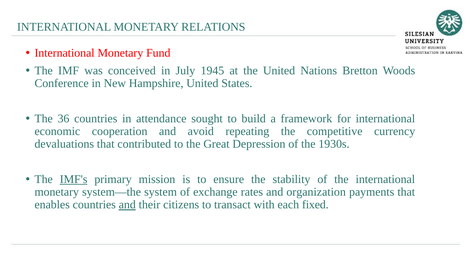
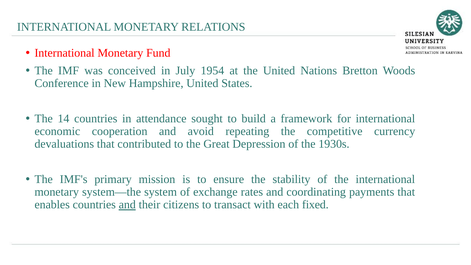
1945: 1945 -> 1954
36: 36 -> 14
IMF's underline: present -> none
organization: organization -> coordinating
